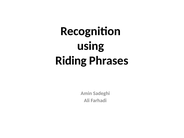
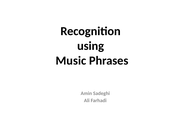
Riding: Riding -> Music
